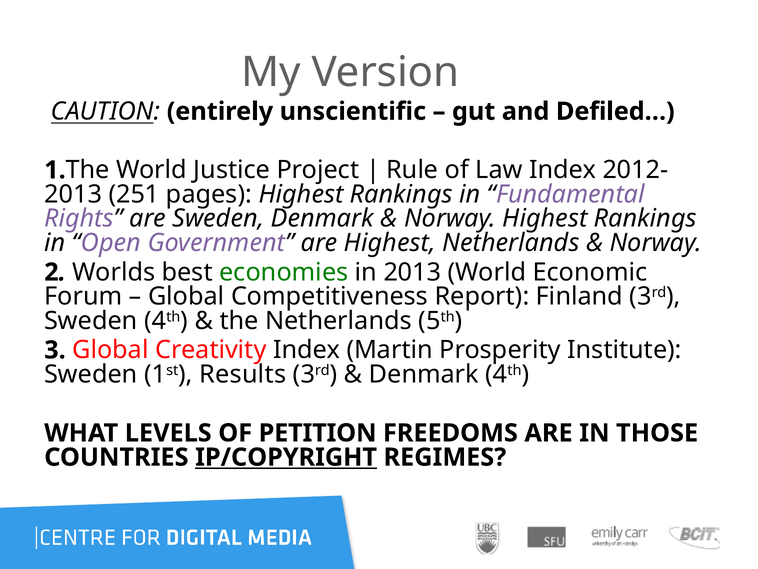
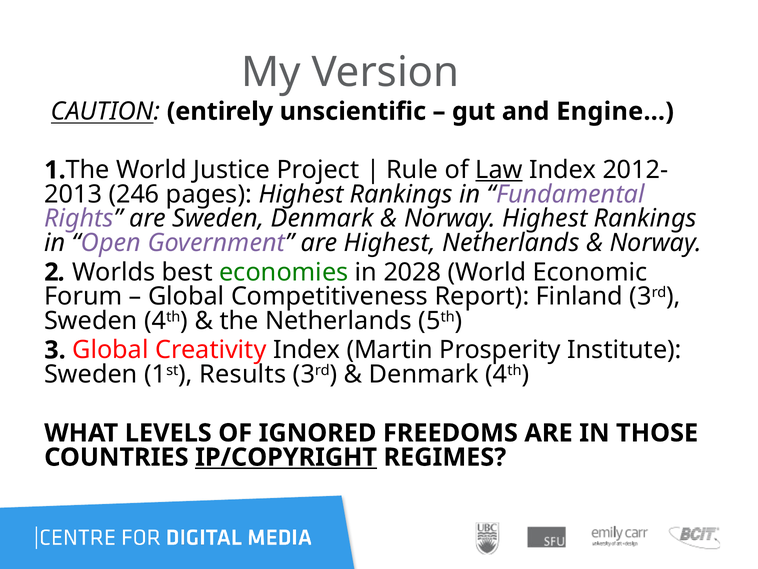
Defiled…: Defiled… -> Engine…
Law underline: none -> present
251: 251 -> 246
in 2013: 2013 -> 2028
PETITION: PETITION -> IGNORED
